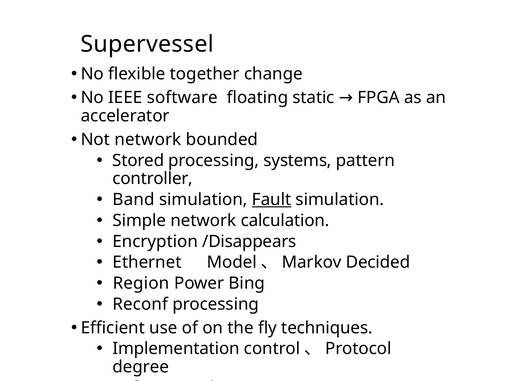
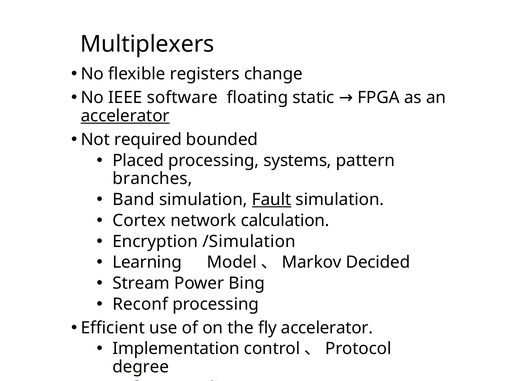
Supervessel: Supervessel -> Multiplexers
together: together -> registers
accelerator at (125, 116) underline: none -> present
Not network: network -> required
Stored: Stored -> Placed
controller: controller -> branches
Simple: Simple -> Cortex
/Disappears: /Disappears -> /Simulation
Ethernet: Ethernet -> Learning
Region: Region -> Stream
fly techniques: techniques -> accelerator
